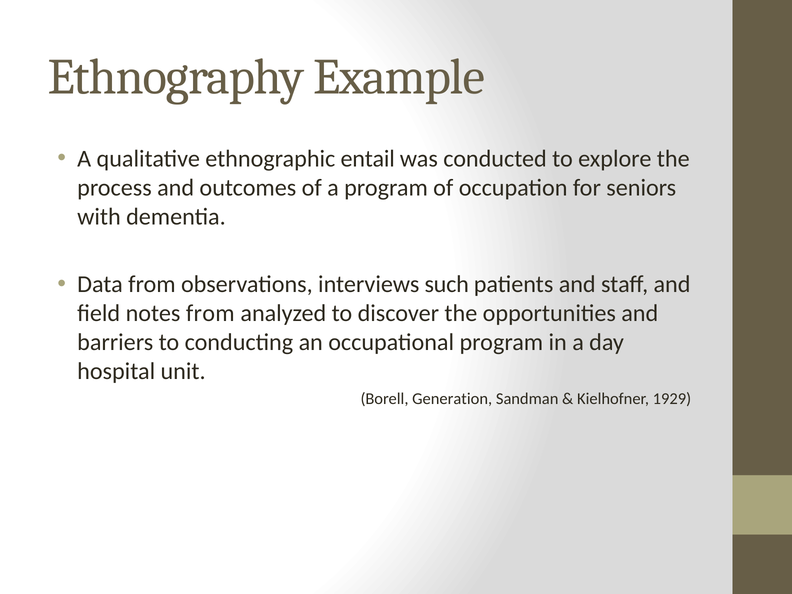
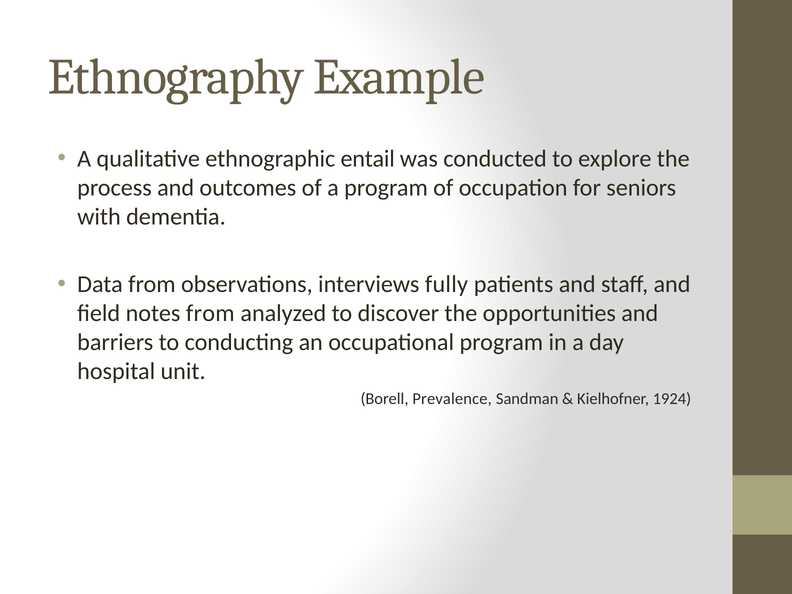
such: such -> fully
Generation: Generation -> Prevalence
1929: 1929 -> 1924
